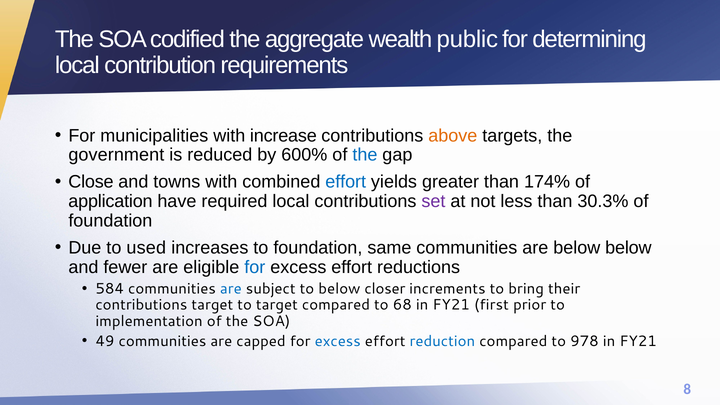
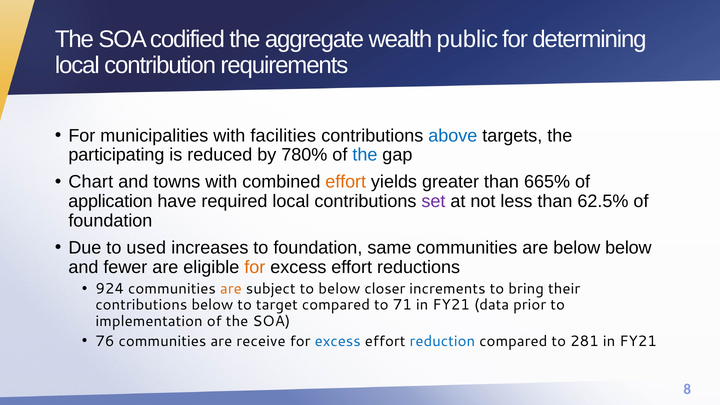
increase: increase -> facilities
above colour: orange -> blue
government: government -> participating
600%: 600% -> 780%
Close: Close -> Chart
effort at (346, 182) colour: blue -> orange
174%: 174% -> 665%
30.3%: 30.3% -> 62.5%
for at (255, 267) colour: blue -> orange
584: 584 -> 924
are at (231, 289) colour: blue -> orange
contributions target: target -> below
68: 68 -> 71
first: first -> data
49: 49 -> 76
capped: capped -> receive
978: 978 -> 281
